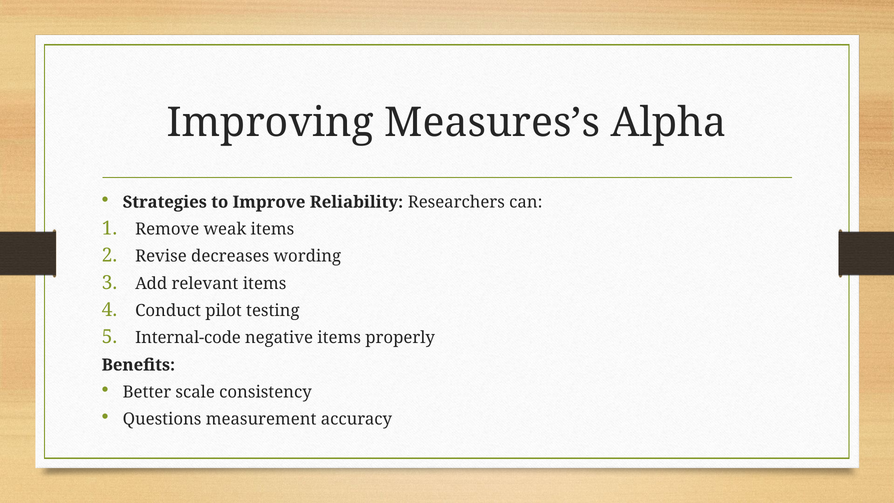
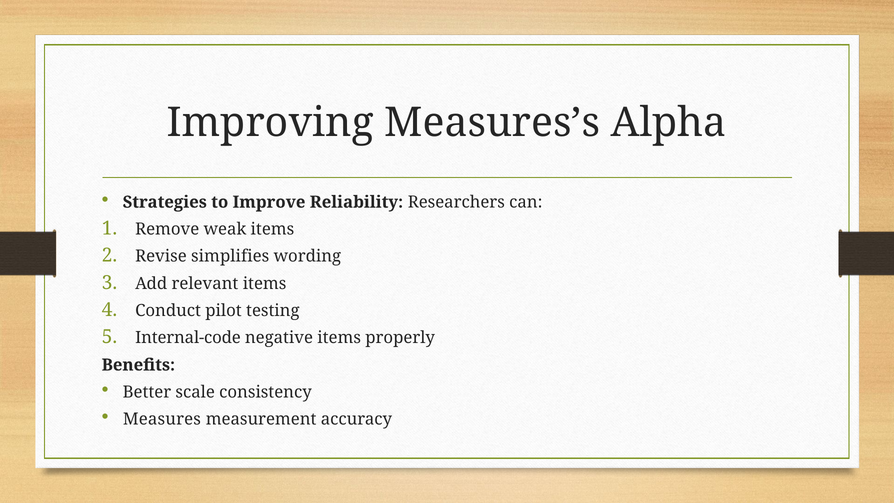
decreases: decreases -> simplifies
Questions: Questions -> Measures
